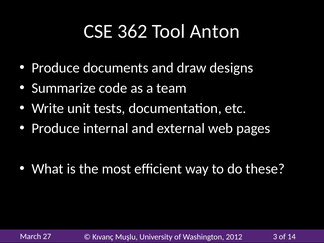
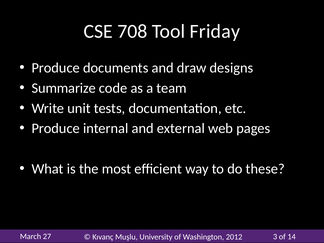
362: 362 -> 708
Anton: Anton -> Friday
